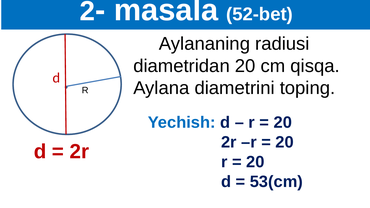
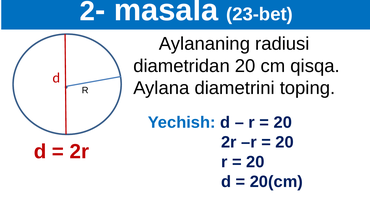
52-bet: 52-bet -> 23-bet
53(cm: 53(cm -> 20(cm
